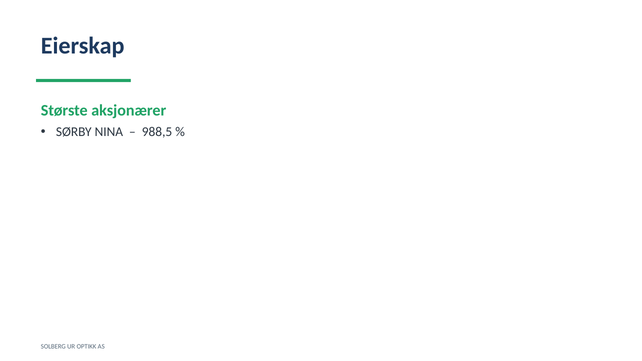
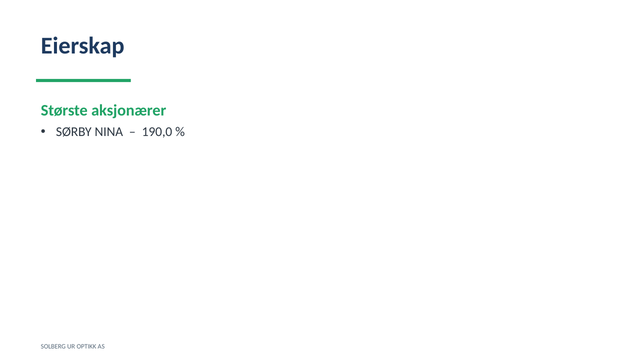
988,5: 988,5 -> 190,0
